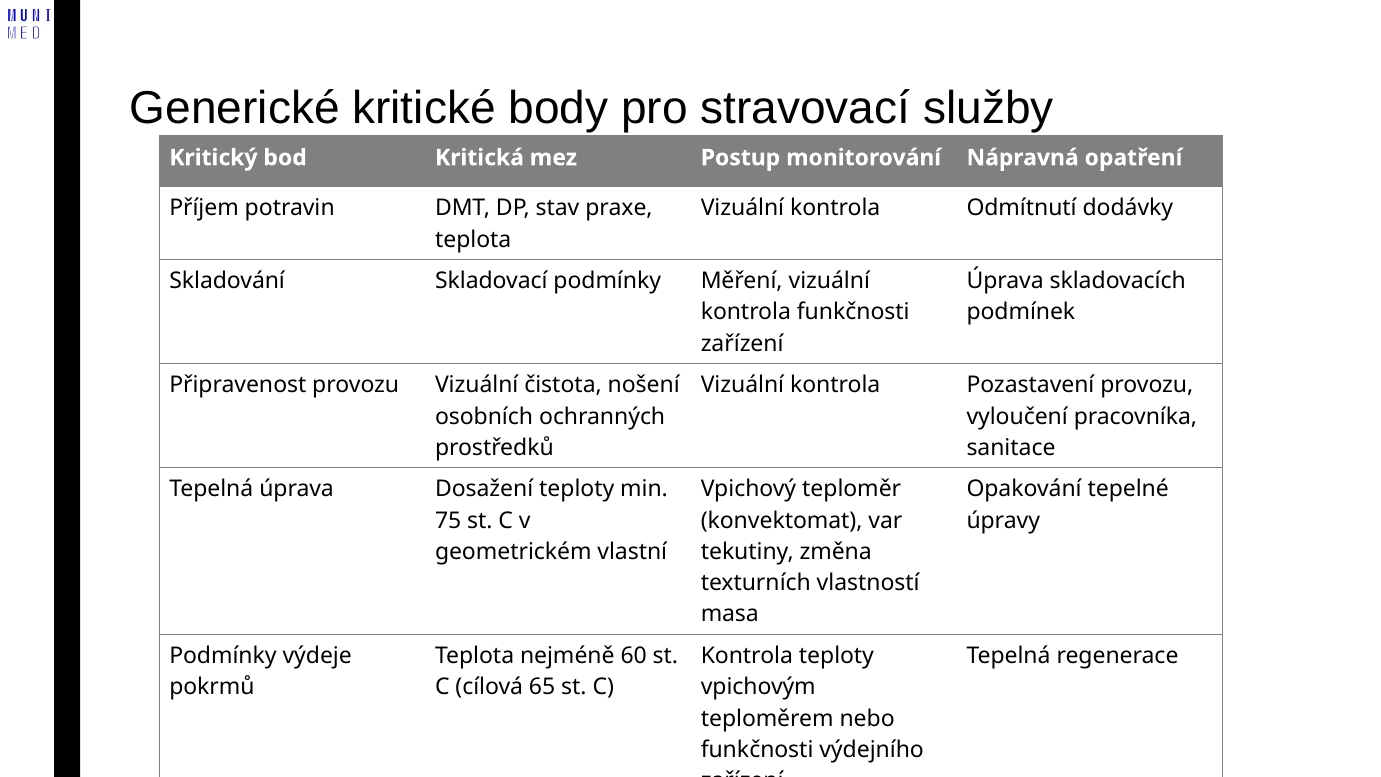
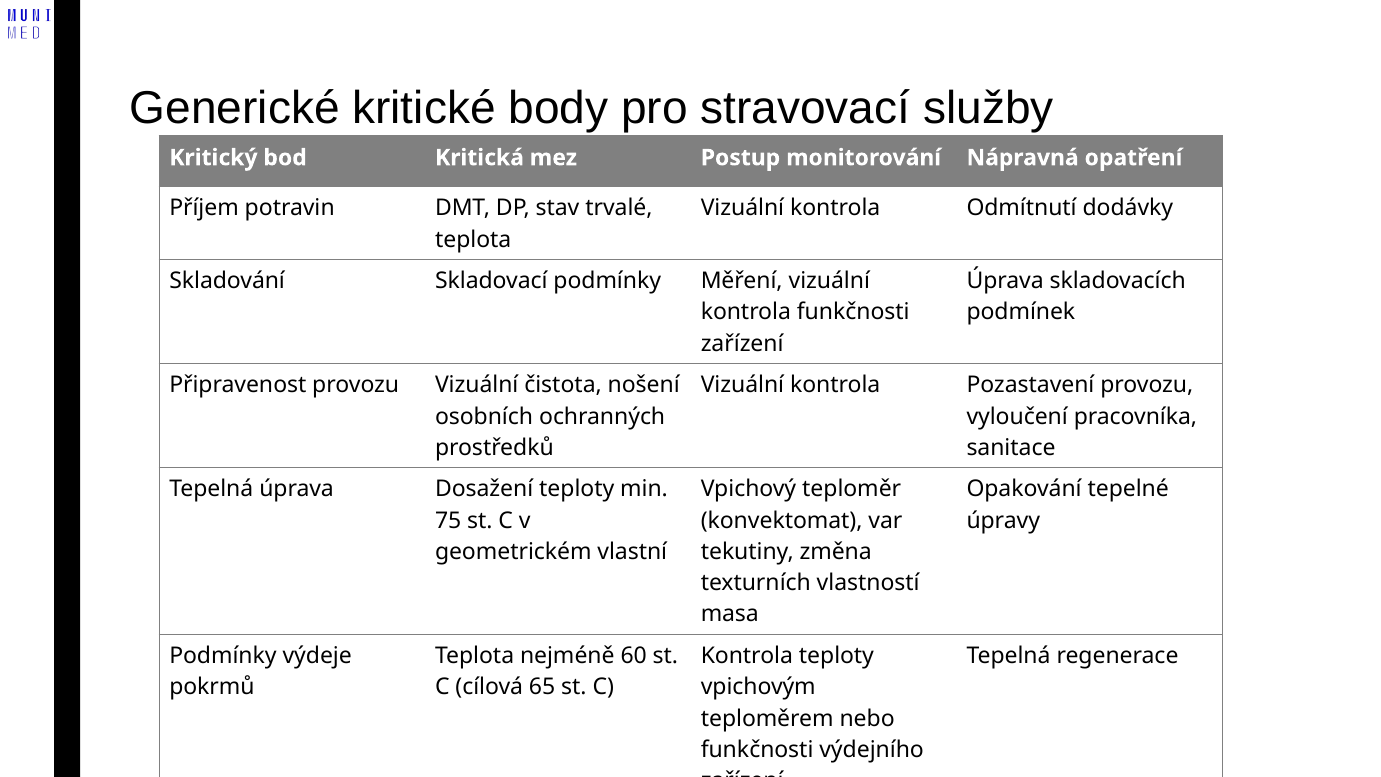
praxe: praxe -> trvalé
